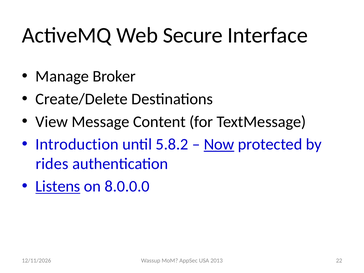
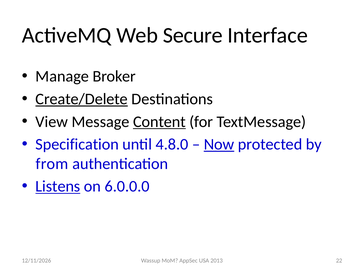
Create/Delete underline: none -> present
Content underline: none -> present
Introduction: Introduction -> Specification
5.8.2: 5.8.2 -> 4.8.0
rides: rides -> from
8.0.0.0: 8.0.0.0 -> 6.0.0.0
